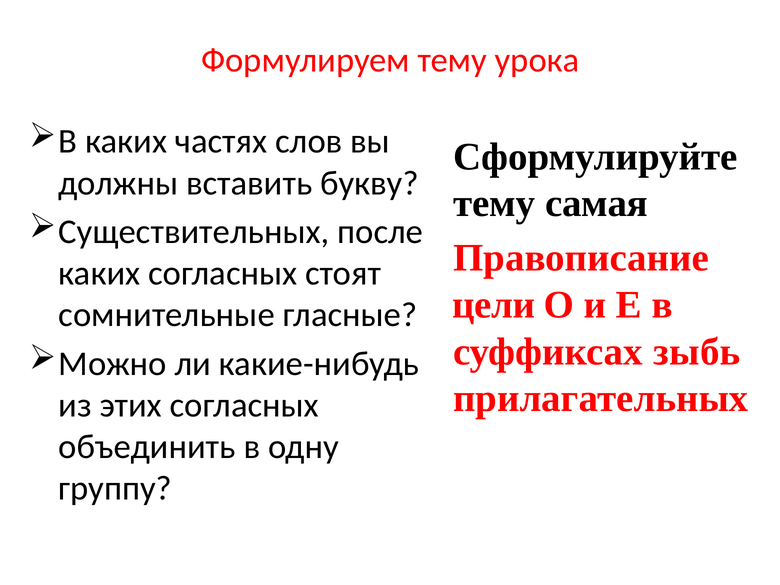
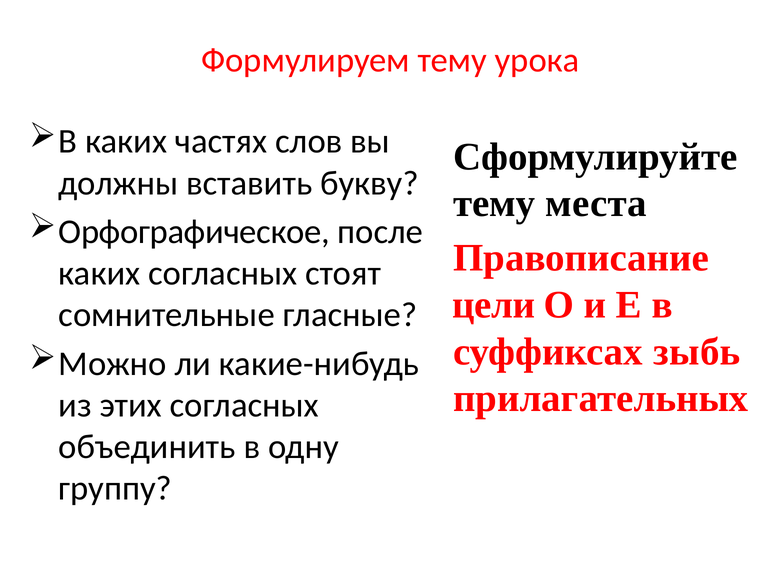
самая: самая -> места
Существительных: Существительных -> Орфографическое
